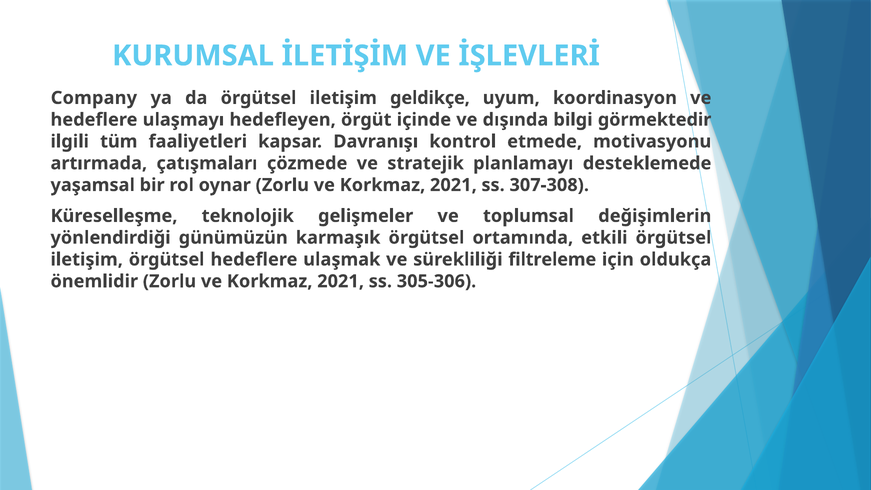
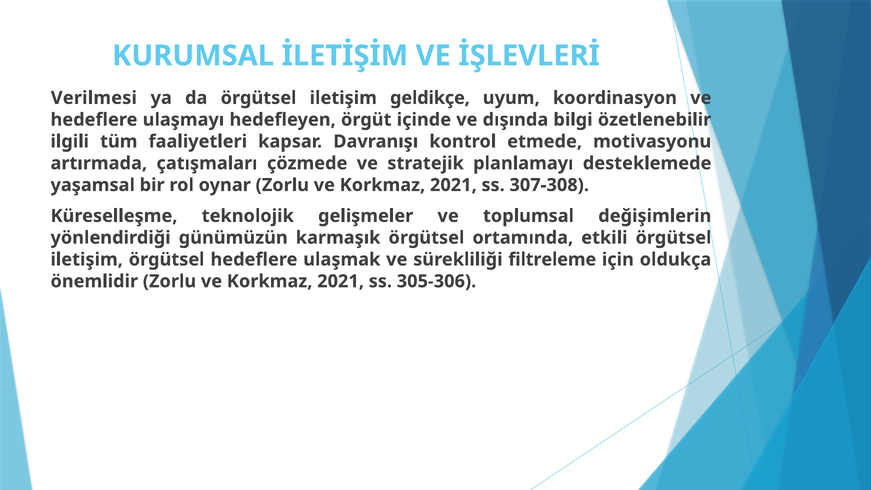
Company: Company -> Verilmesi
görmektedir: görmektedir -> özetlenebilir
